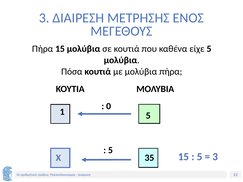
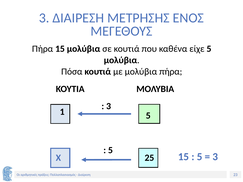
0 at (109, 106): 0 -> 3
35: 35 -> 25
